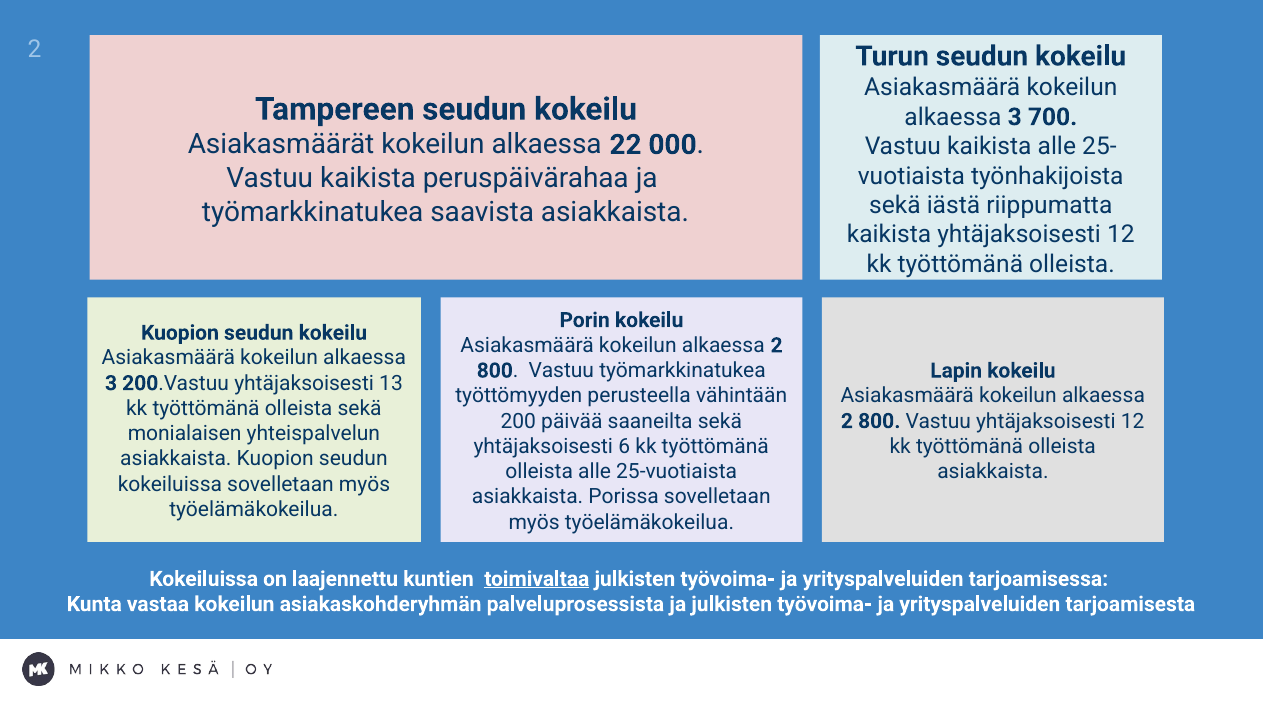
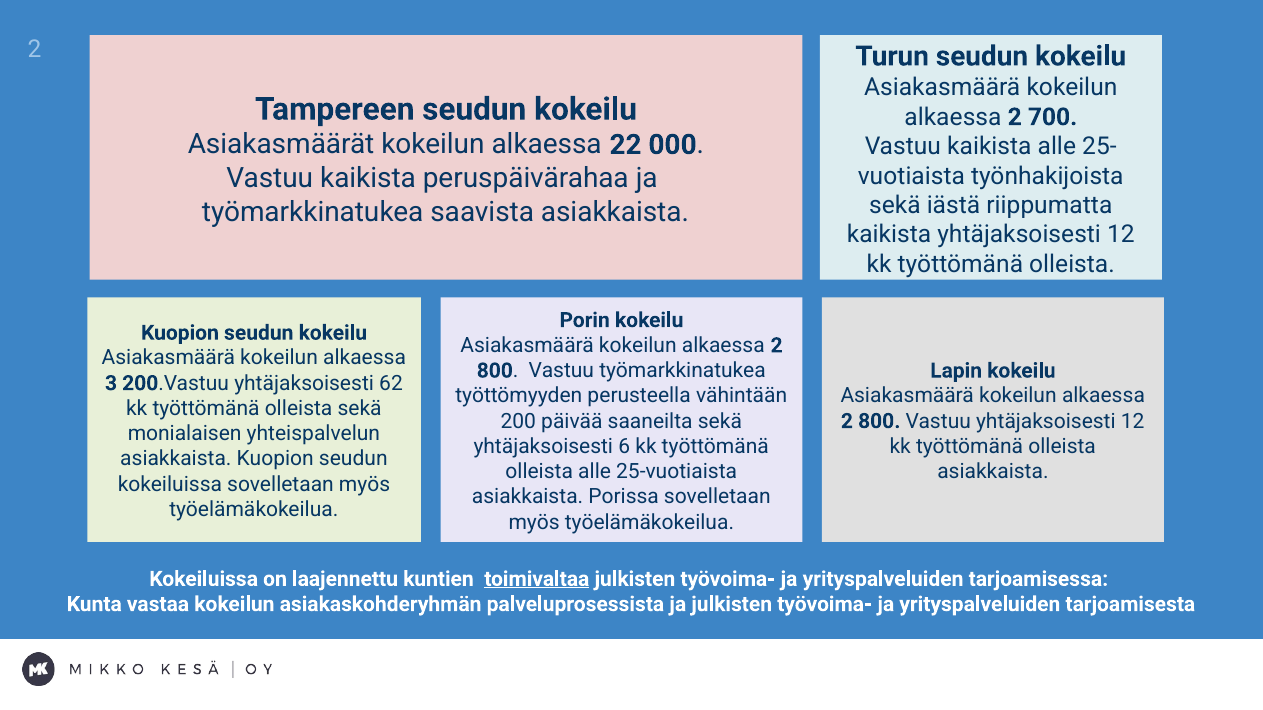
3 at (1015, 117): 3 -> 2
13: 13 -> 62
